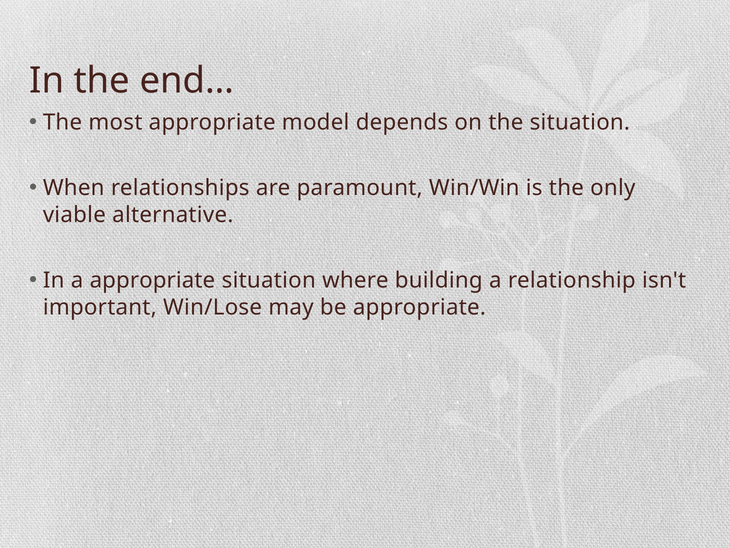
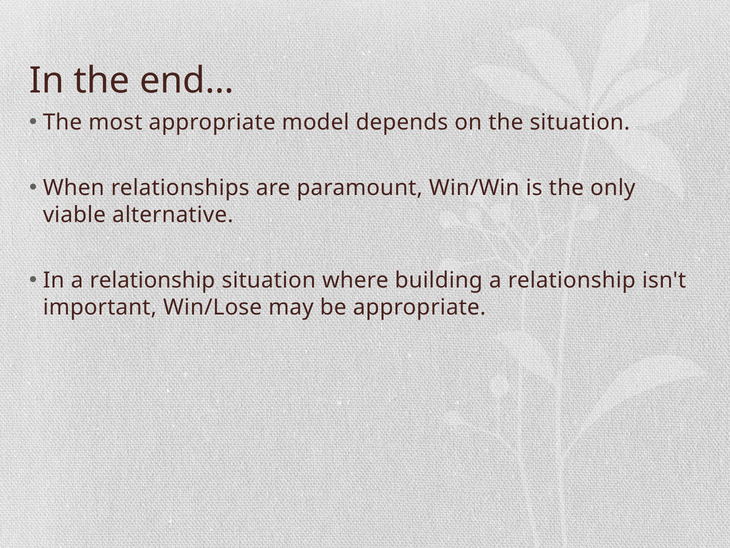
In a appropriate: appropriate -> relationship
